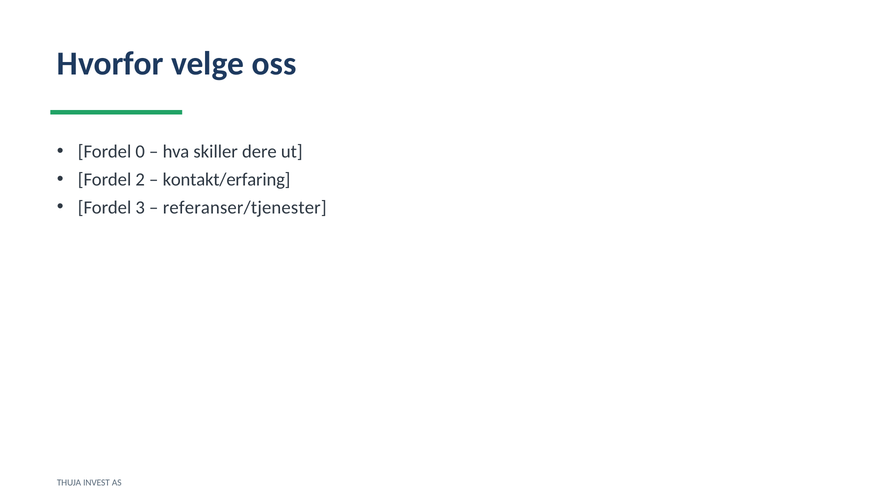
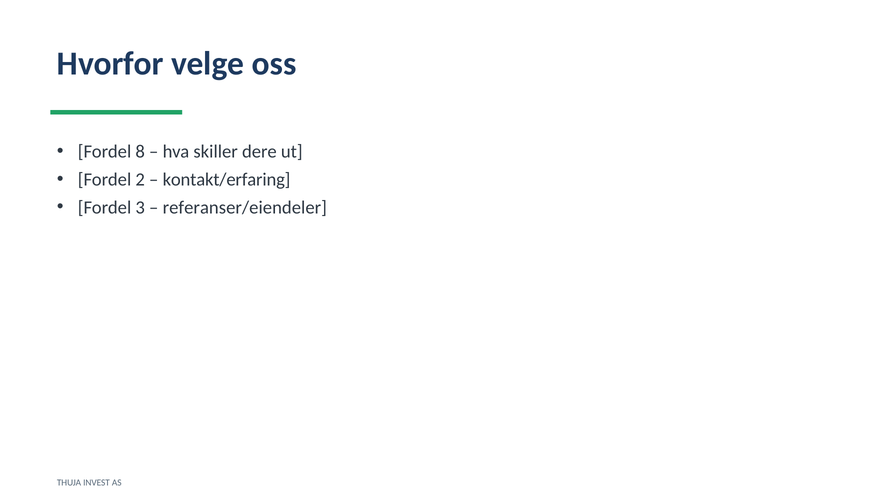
0: 0 -> 8
referanser/tjenester: referanser/tjenester -> referanser/eiendeler
